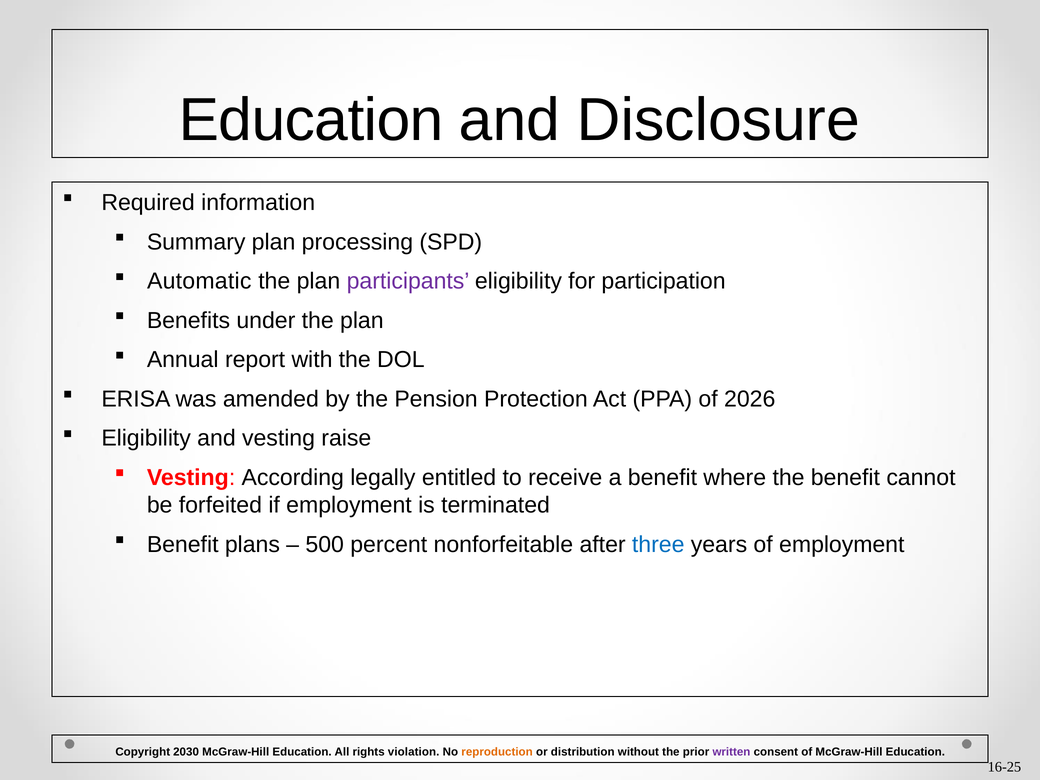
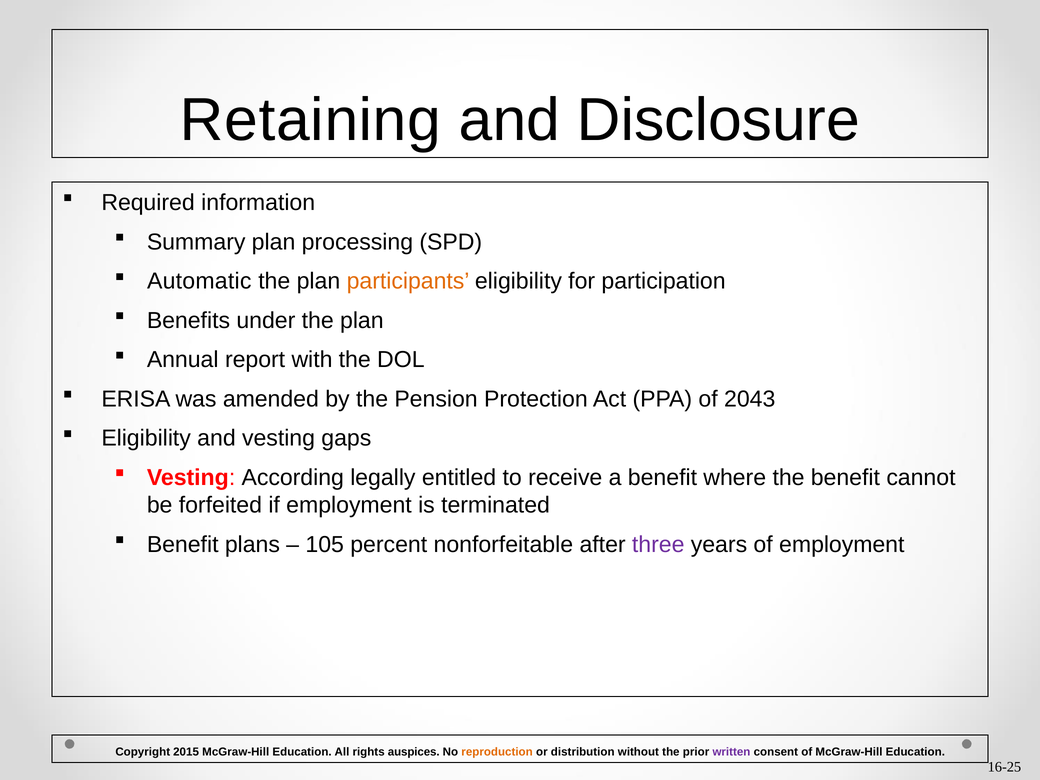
Education at (311, 120): Education -> Retaining
participants colour: purple -> orange
2026: 2026 -> 2043
raise: raise -> gaps
500: 500 -> 105
three colour: blue -> purple
2030: 2030 -> 2015
violation: violation -> auspices
